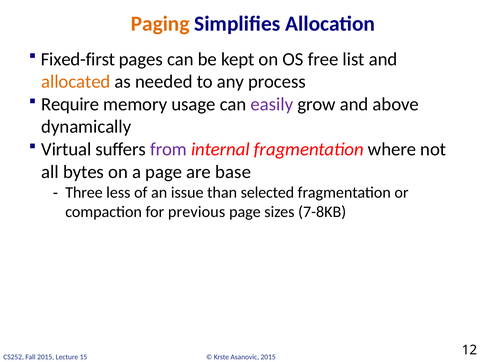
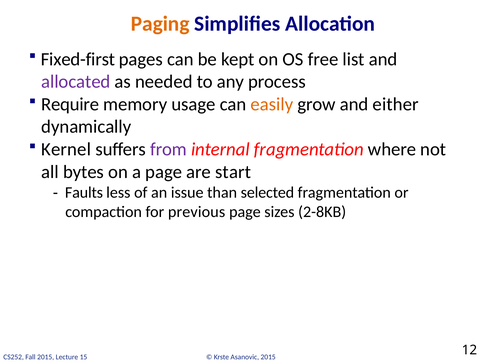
allocated colour: orange -> purple
easily colour: purple -> orange
above: above -> either
Virtual: Virtual -> Kernel
base: base -> start
Three: Three -> Faults
7-8KB: 7-8KB -> 2-8KB
